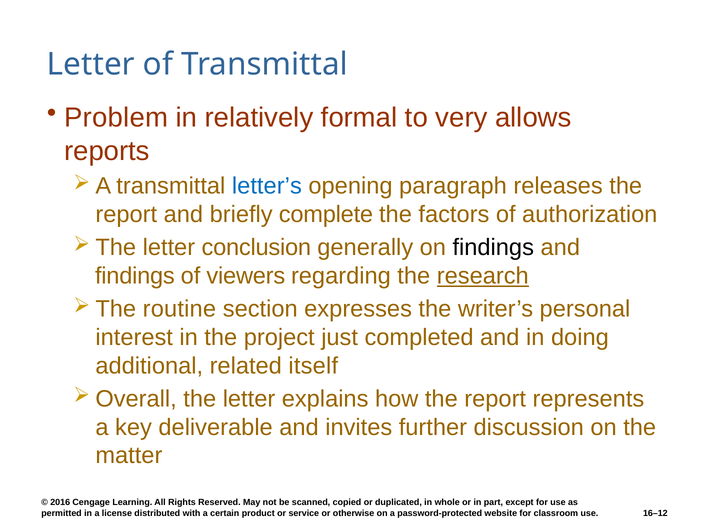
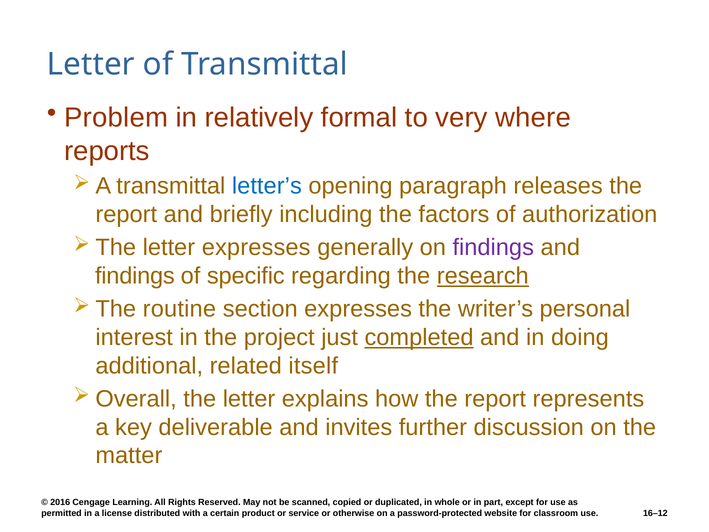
allows: allows -> where
complete: complete -> including
letter conclusion: conclusion -> expresses
findings at (493, 248) colour: black -> purple
viewers: viewers -> specific
completed underline: none -> present
